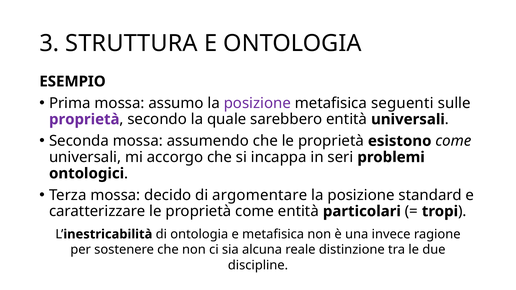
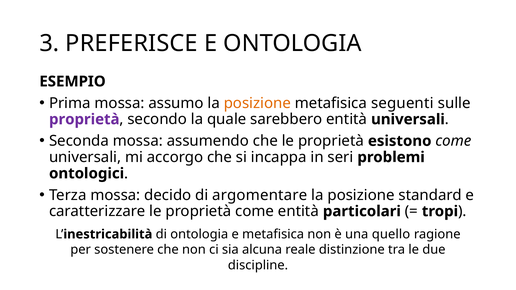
STRUTTURA: STRUTTURA -> PREFERISCE
posizione at (257, 103) colour: purple -> orange
invece: invece -> quello
